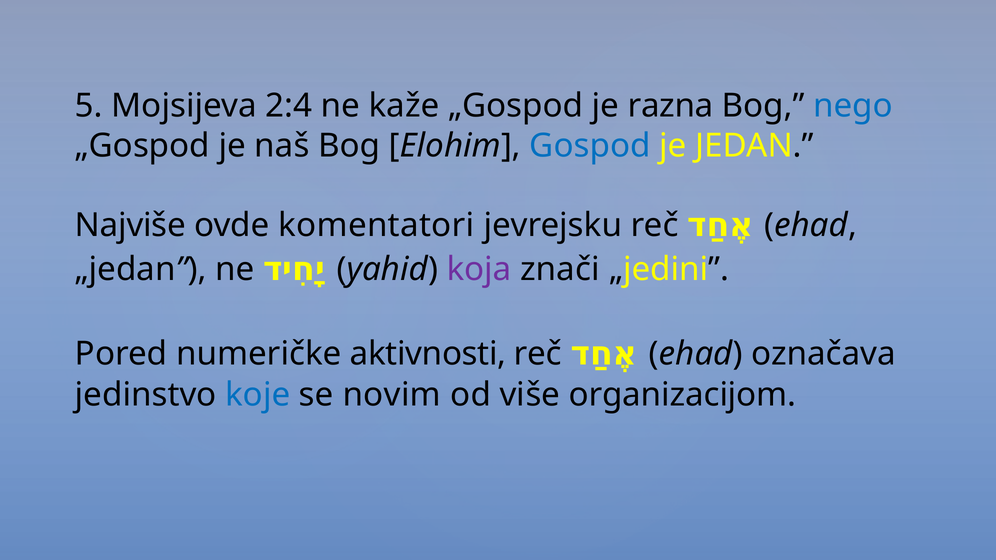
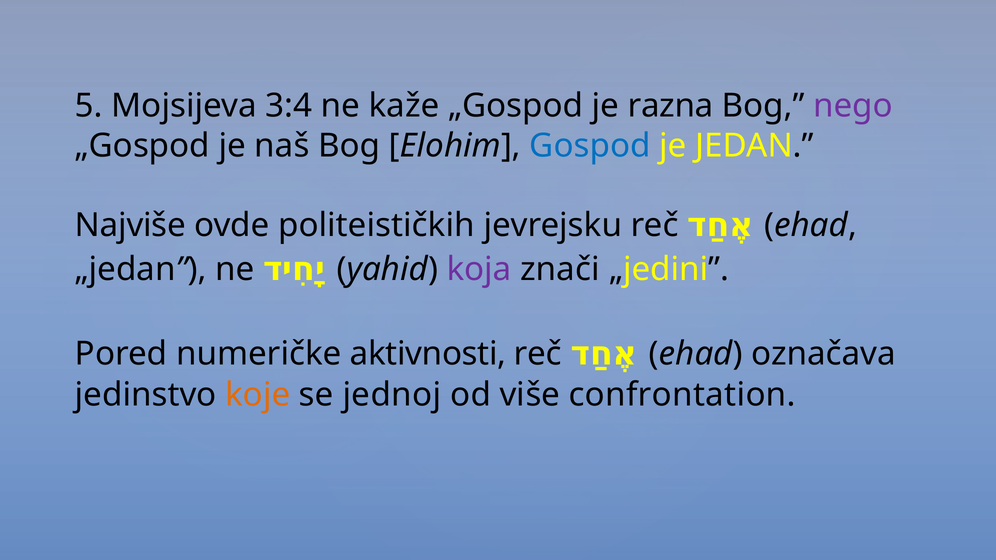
2:4: 2:4 -> 3:4
nego colour: blue -> purple
komentatori: komentatori -> politeističkih
koje colour: blue -> orange
novim: novim -> jednoj
organizacijom: organizacijom -> confrontation
